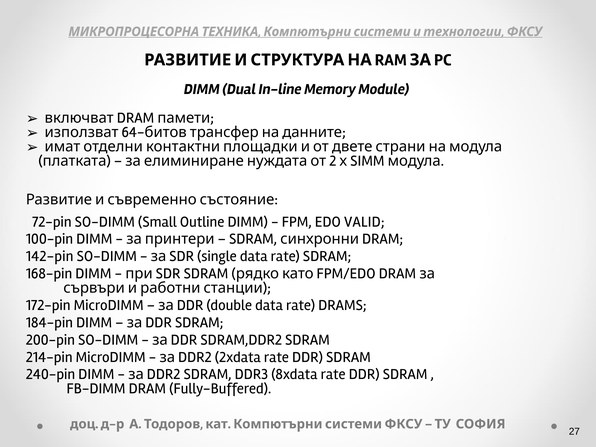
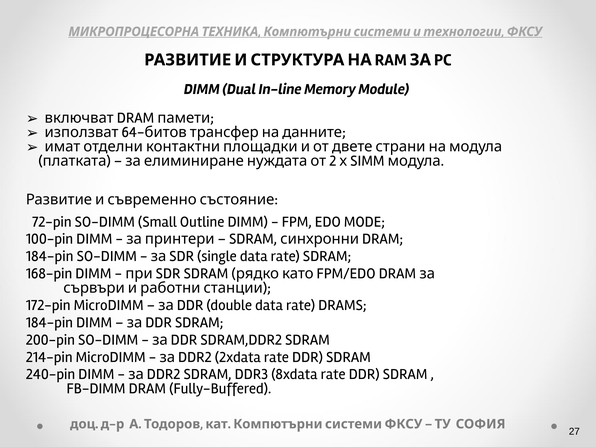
VALID: VALID -> MODE
142-pin at (50, 256): 142-pin -> 184-pin
